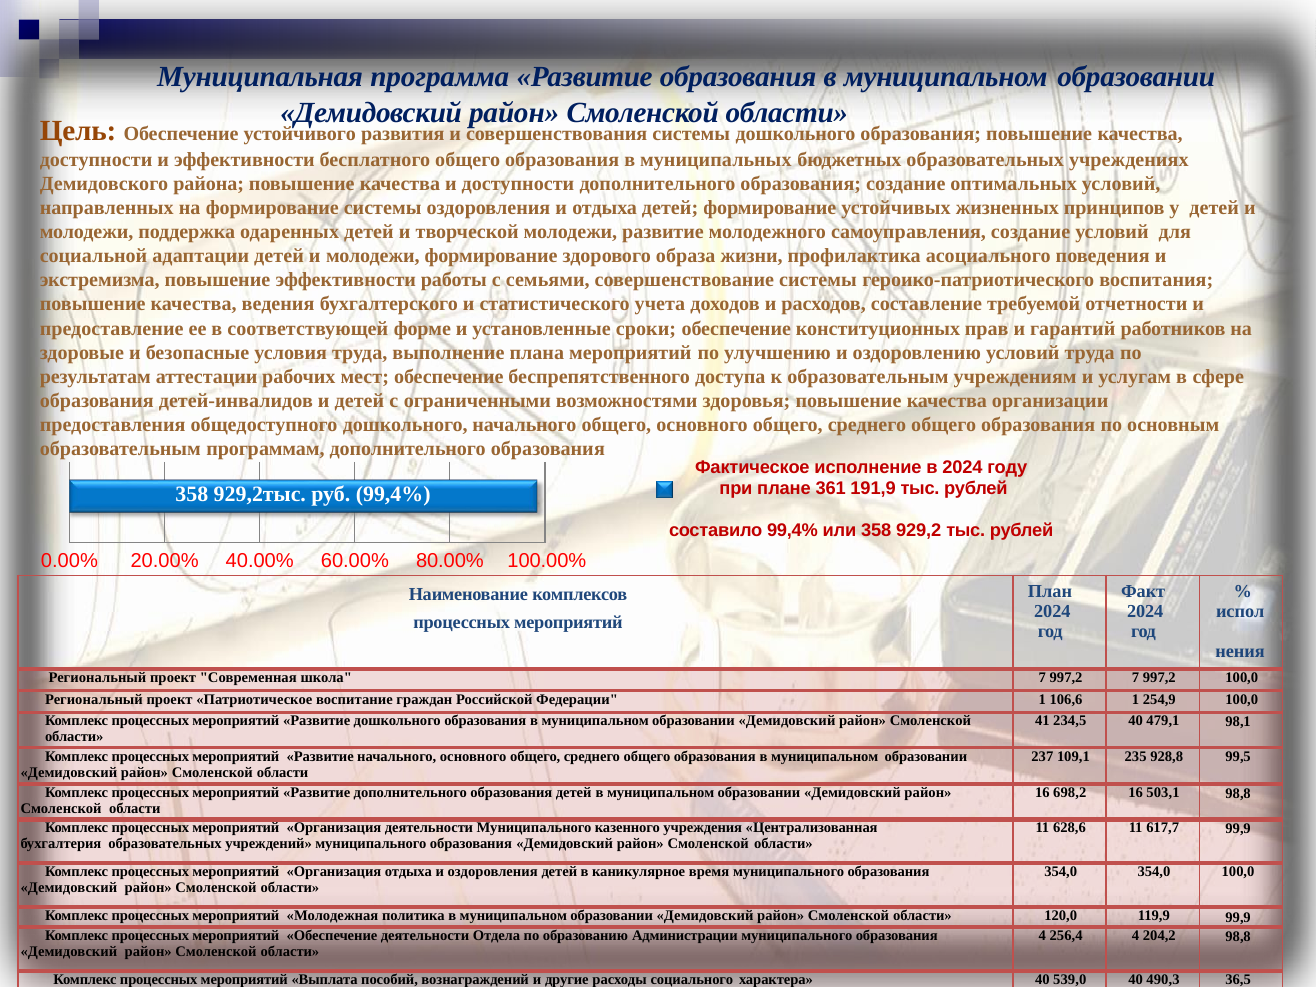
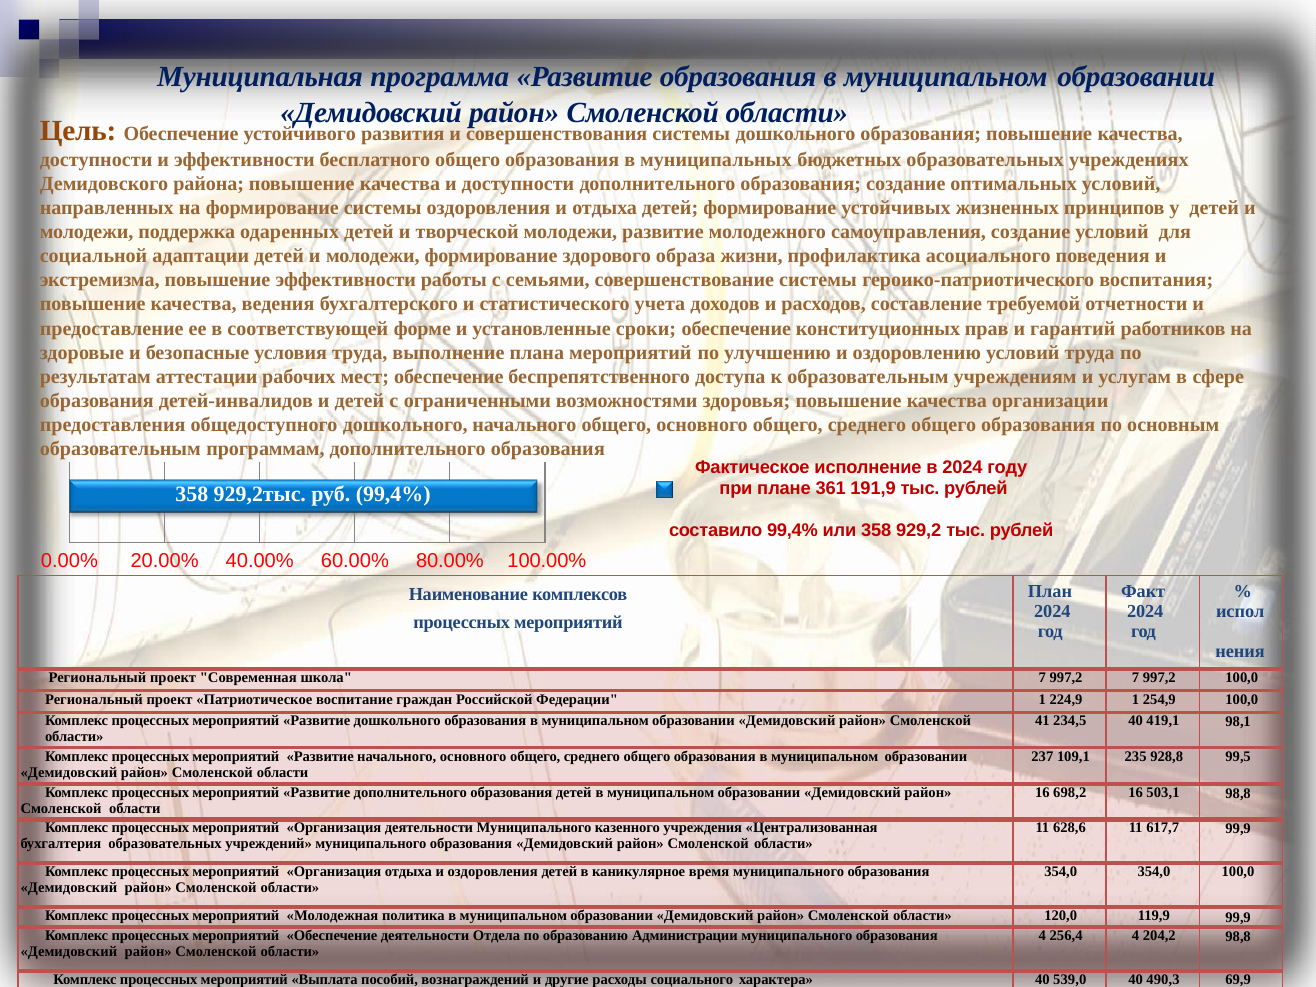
106,6: 106,6 -> 224,9
479,1: 479,1 -> 419,1
36,5: 36,5 -> 69,9
